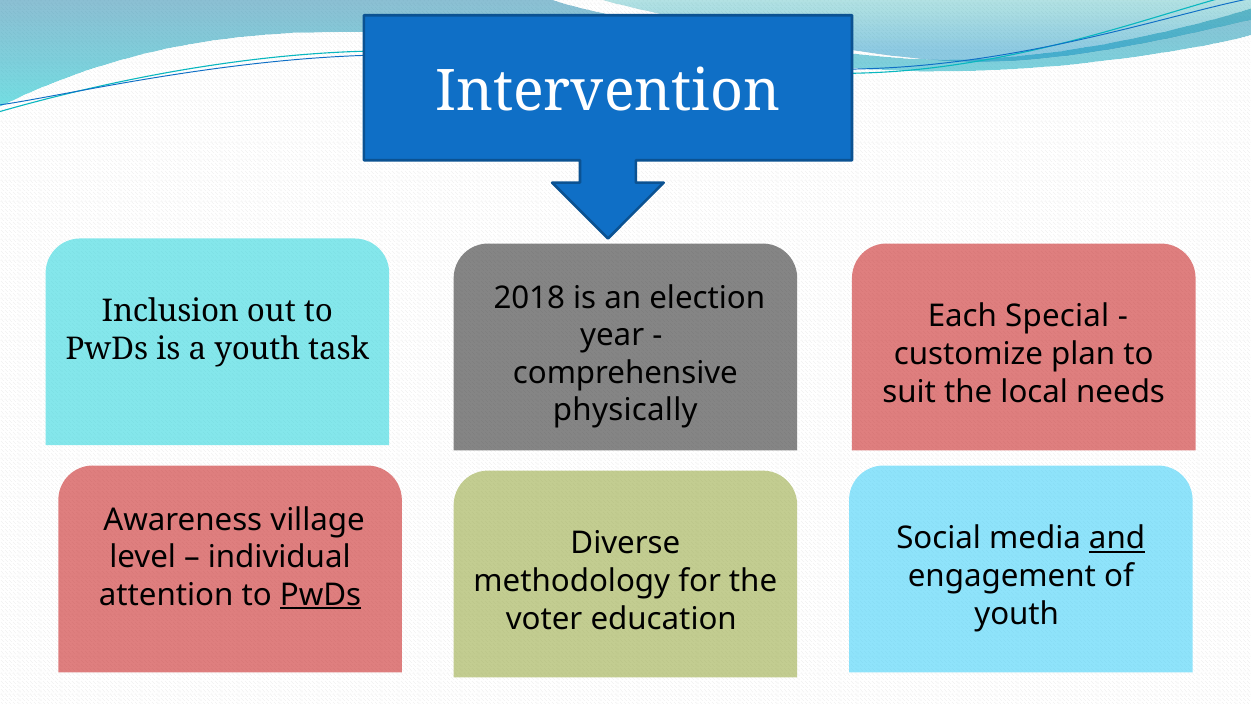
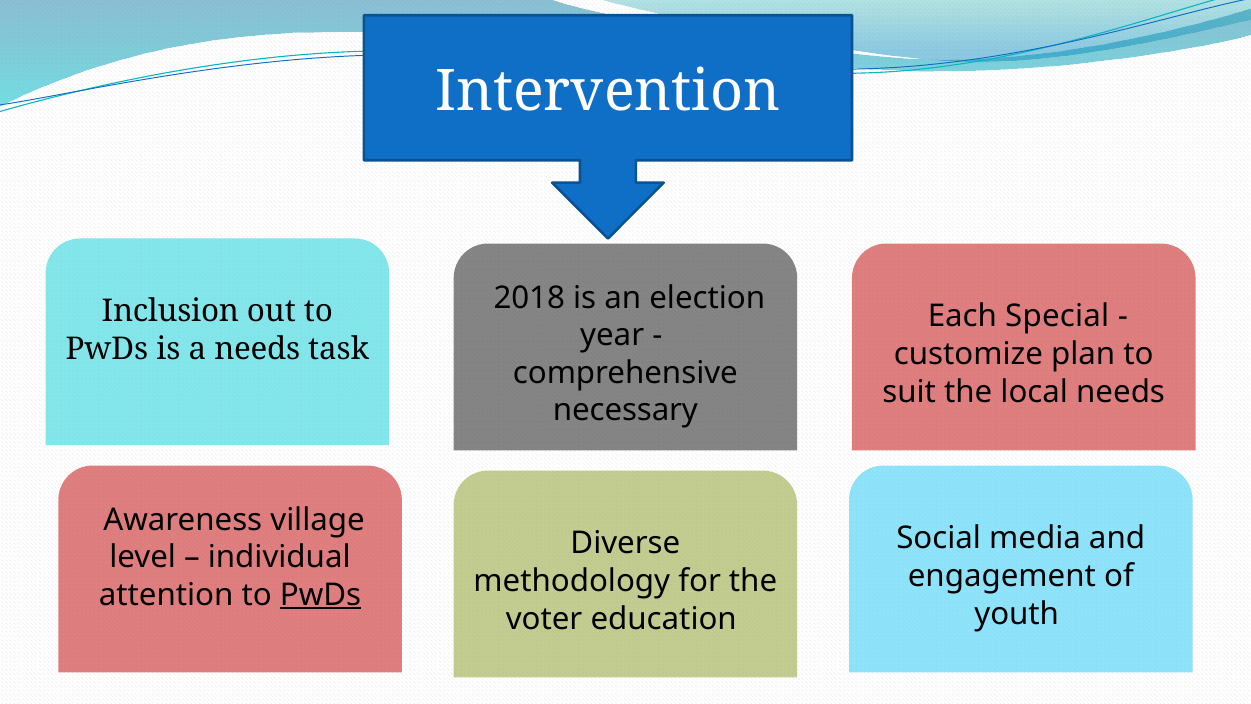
a youth: youth -> needs
physically: physically -> necessary
and underline: present -> none
